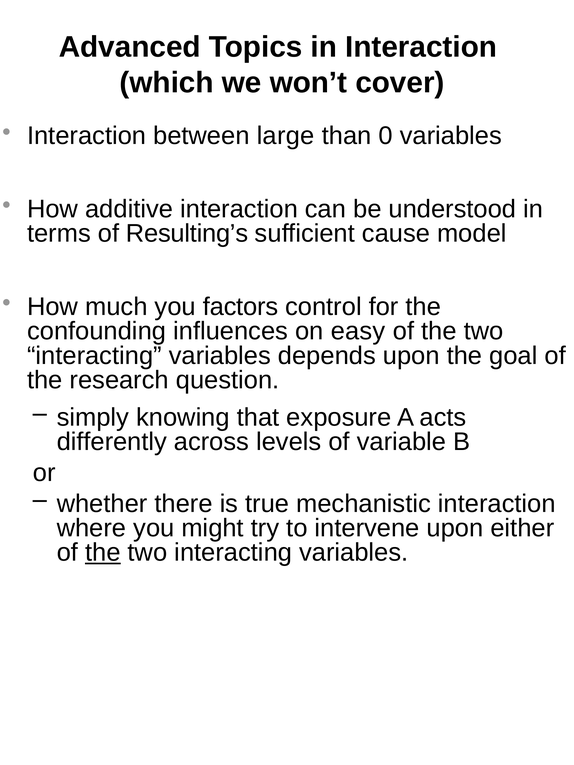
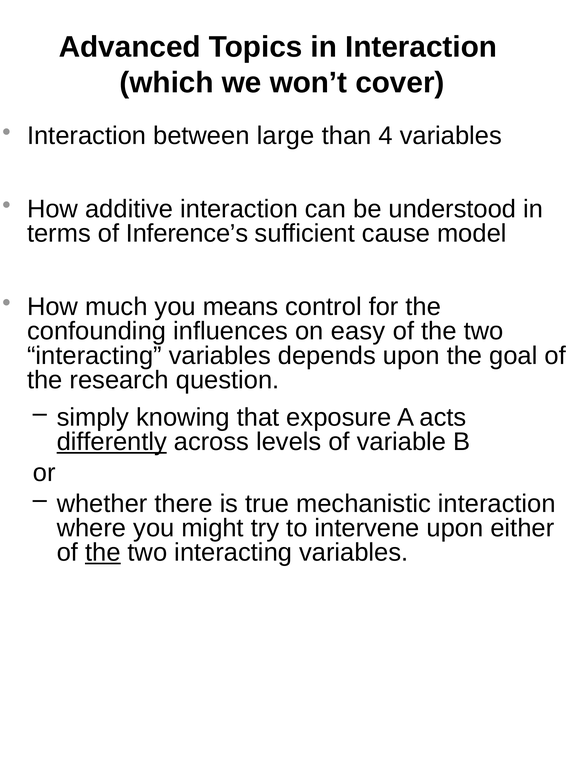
0: 0 -> 4
Resulting’s: Resulting’s -> Inference’s
factors: factors -> means
differently underline: none -> present
